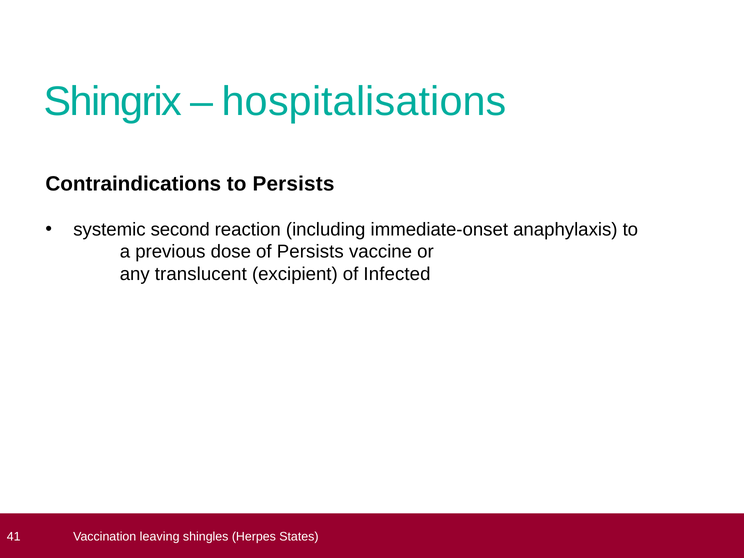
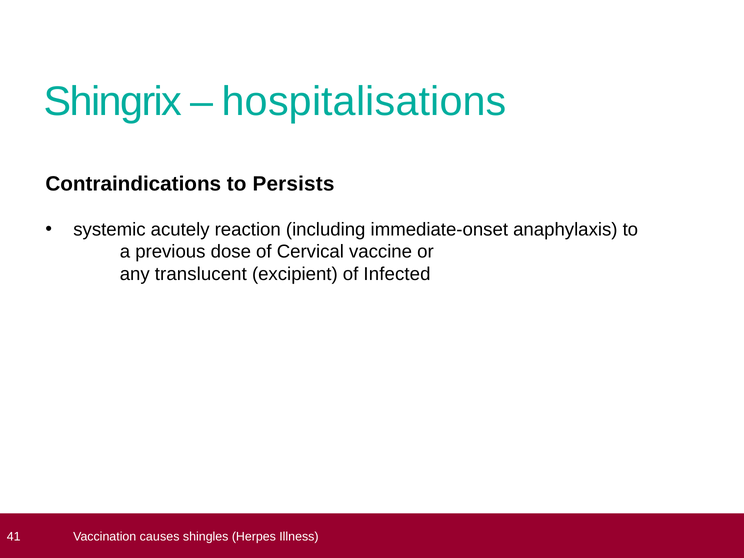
second: second -> acutely
of Persists: Persists -> Cervical
leaving: leaving -> causes
States: States -> Illness
